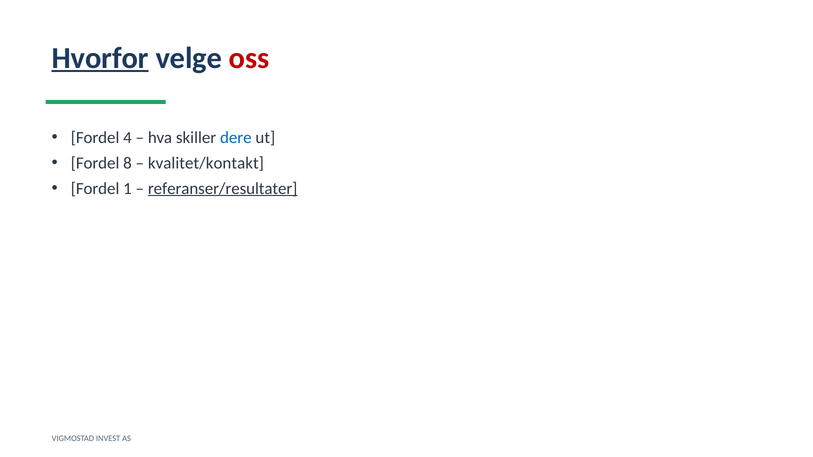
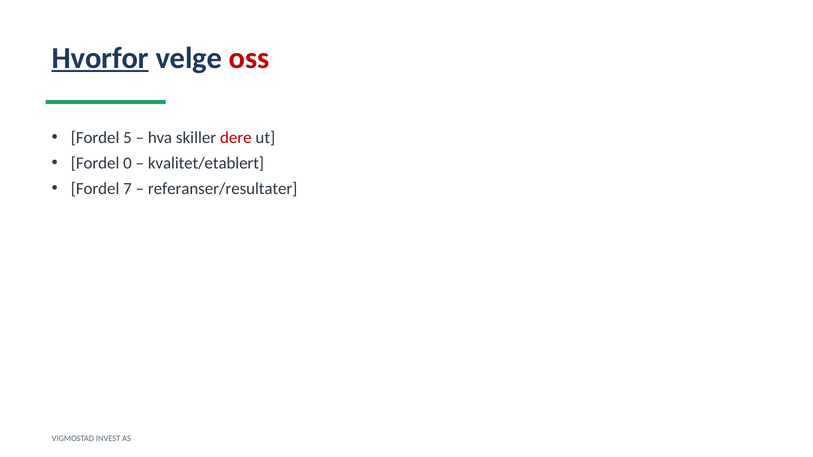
4: 4 -> 5
dere colour: blue -> red
8: 8 -> 0
kvalitet/kontakt: kvalitet/kontakt -> kvalitet/etablert
1: 1 -> 7
referanser/resultater underline: present -> none
